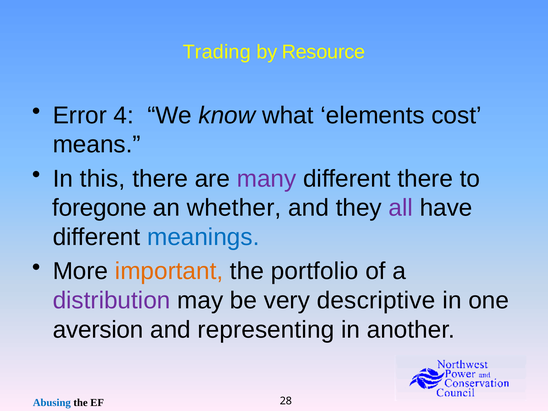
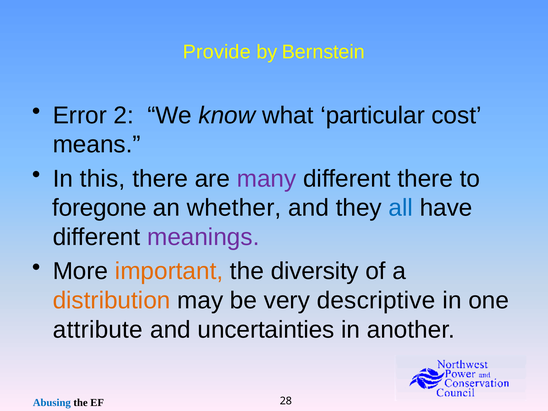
Trading: Trading -> Provide
Resource: Resource -> Bernstein
4: 4 -> 2
elements: elements -> particular
all colour: purple -> blue
meanings colour: blue -> purple
portfolio: portfolio -> diversity
distribution colour: purple -> orange
aversion: aversion -> attribute
representing: representing -> uncertainties
